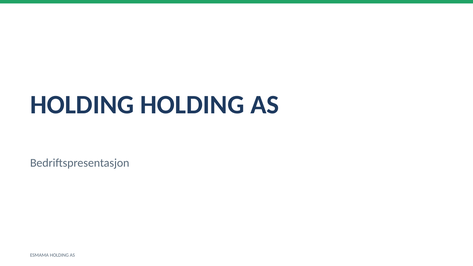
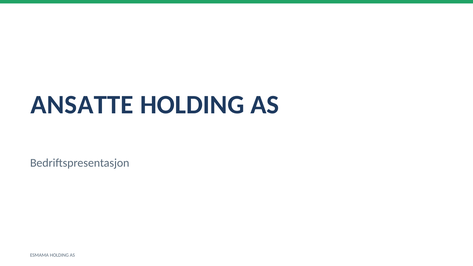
HOLDING at (82, 105): HOLDING -> ANSATTE
